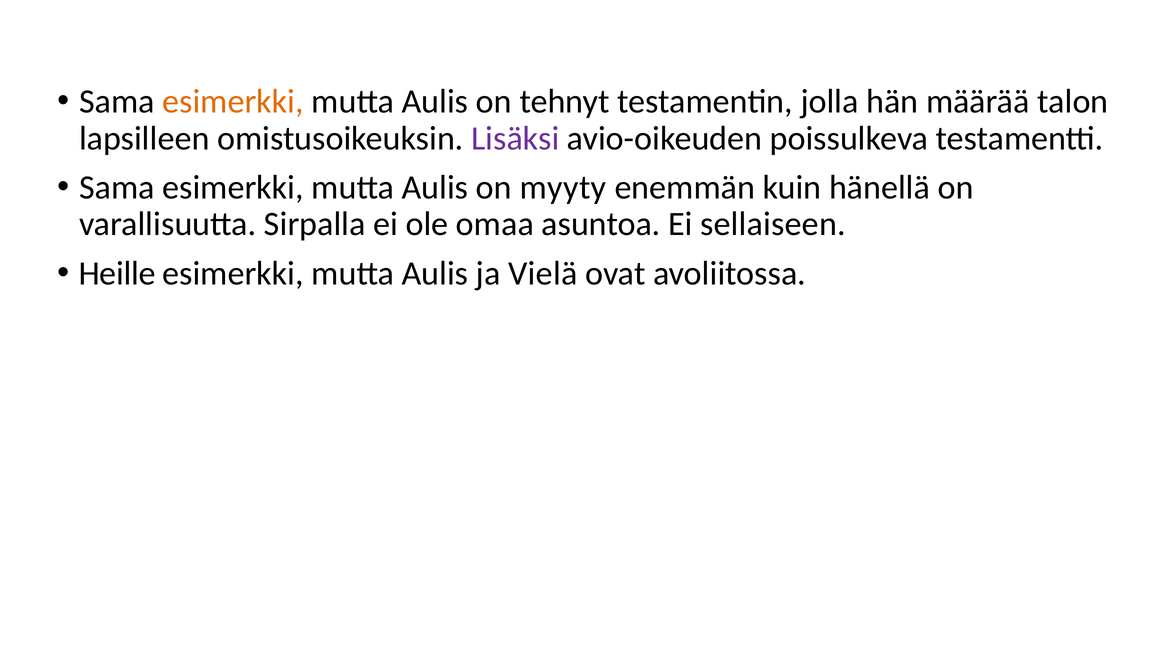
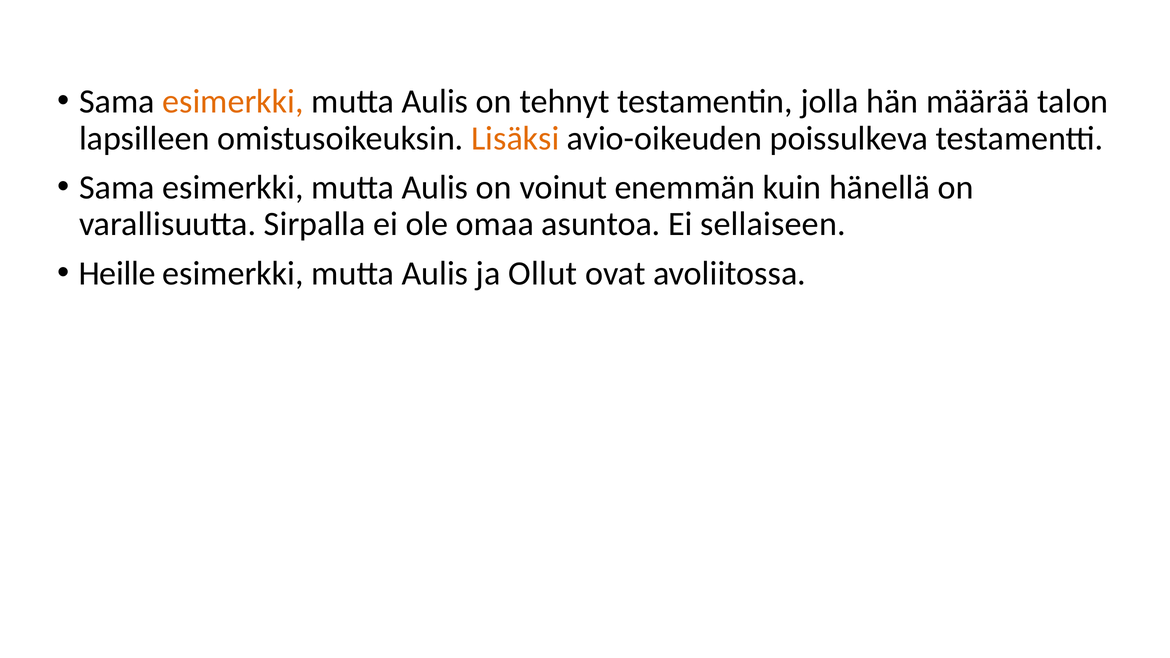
Lisäksi colour: purple -> orange
myyty: myyty -> voinut
Vielä: Vielä -> Ollut
